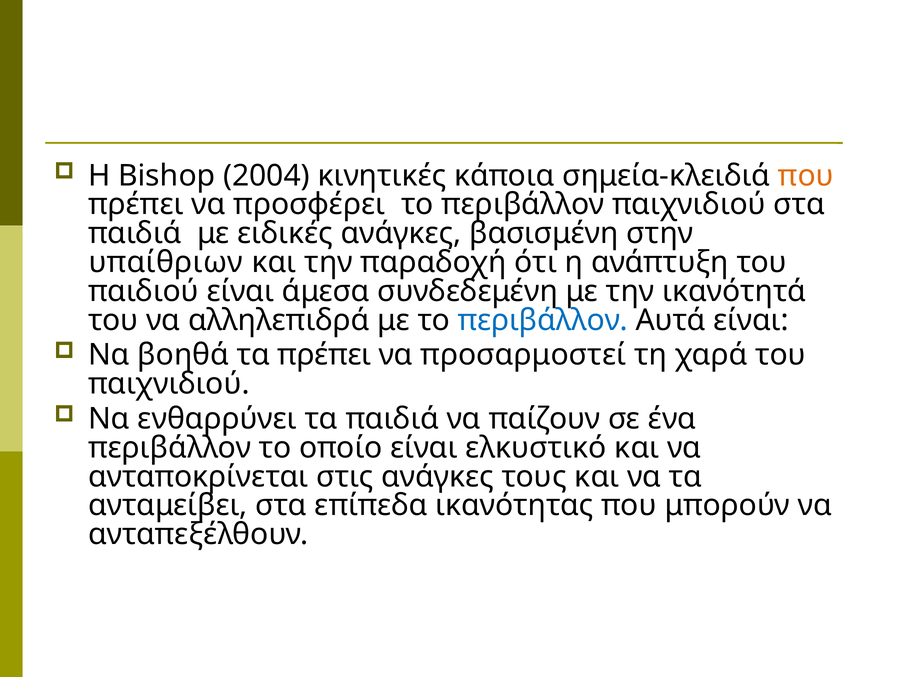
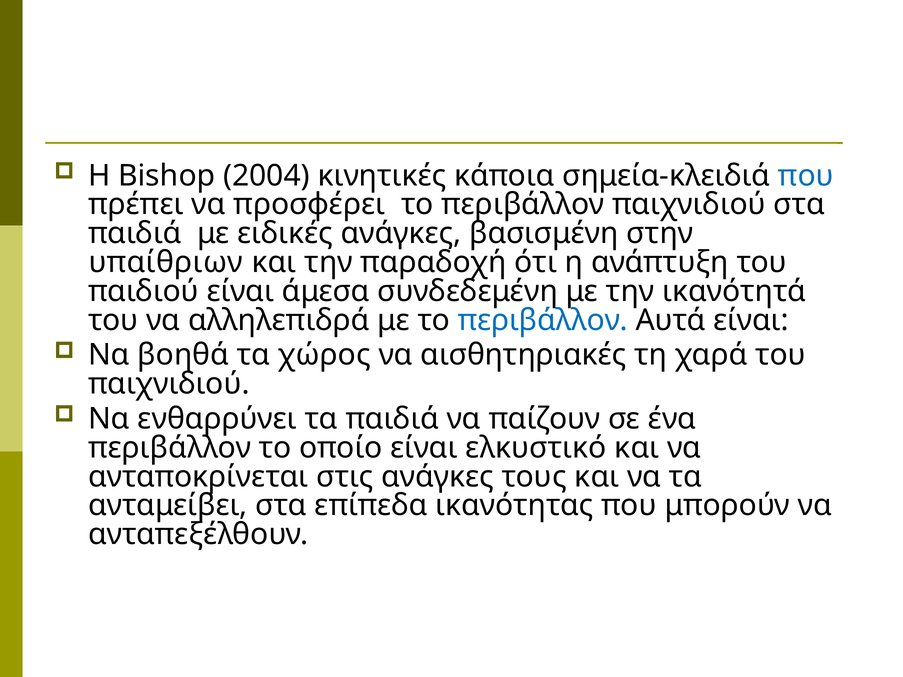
που at (806, 176) colour: orange -> blue
τα πρέπει: πρέπει -> χώρος
προσαρμοστεί: προσαρμοστεί -> αισθητηριακές
